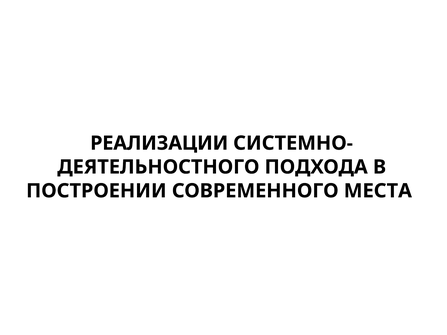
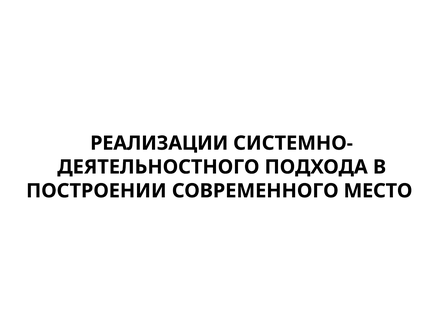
МЕСТА: МЕСТА -> МЕСТО
